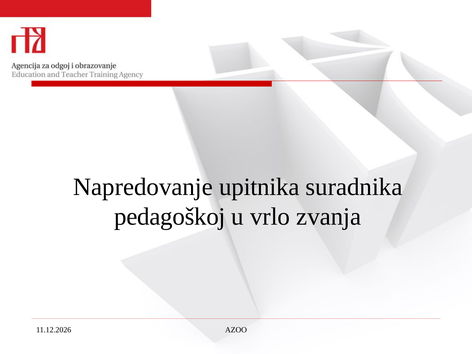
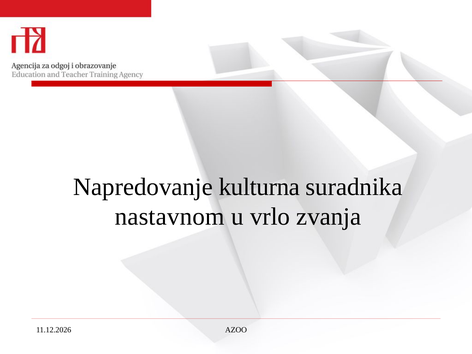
upitnika: upitnika -> kulturna
pedagoškoj: pedagoškoj -> nastavnom
